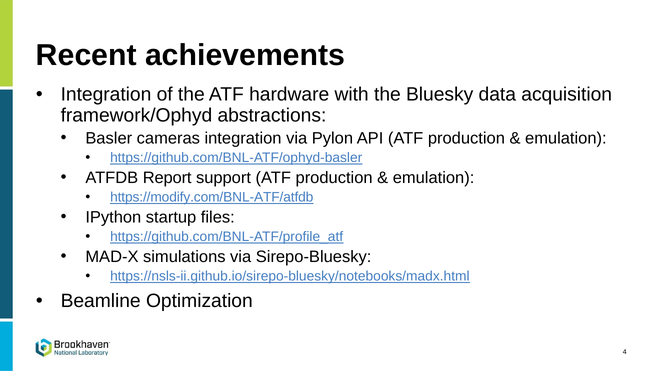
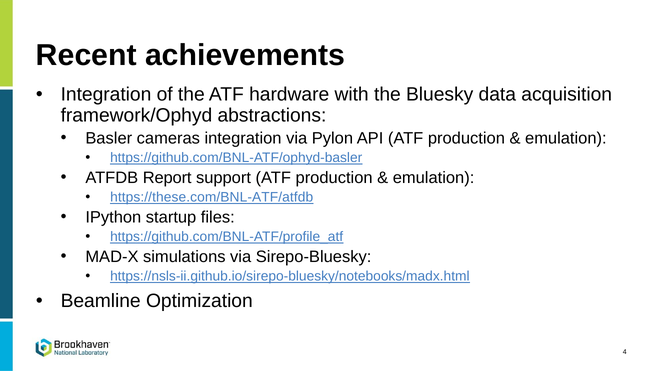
https://modify.com/BNL-ATF/atfdb: https://modify.com/BNL-ATF/atfdb -> https://these.com/BNL-ATF/atfdb
